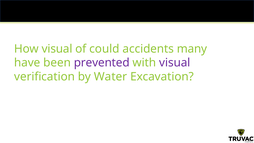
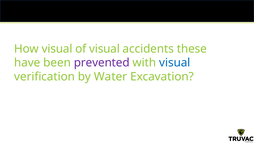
of could: could -> visual
many: many -> these
visual at (175, 63) colour: purple -> blue
